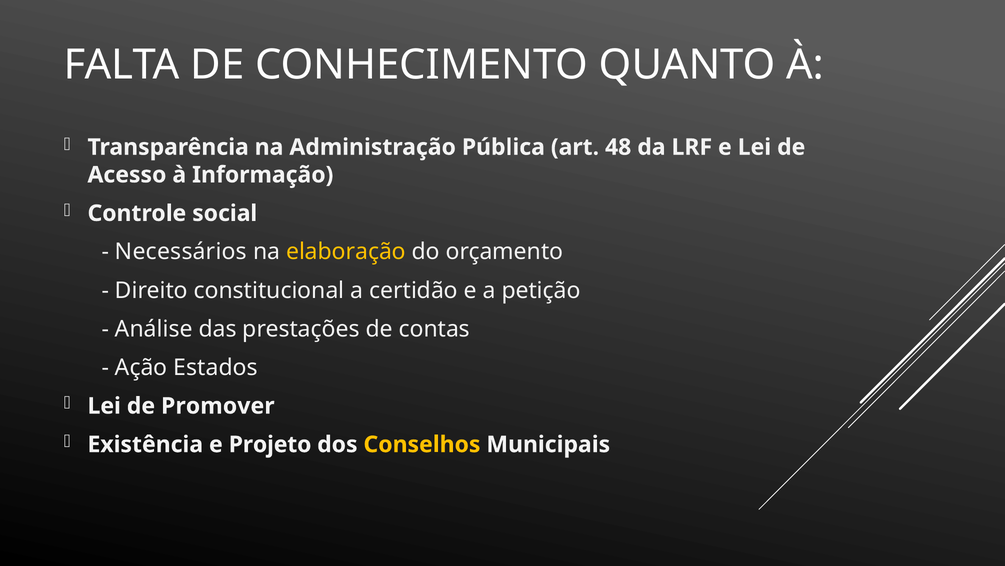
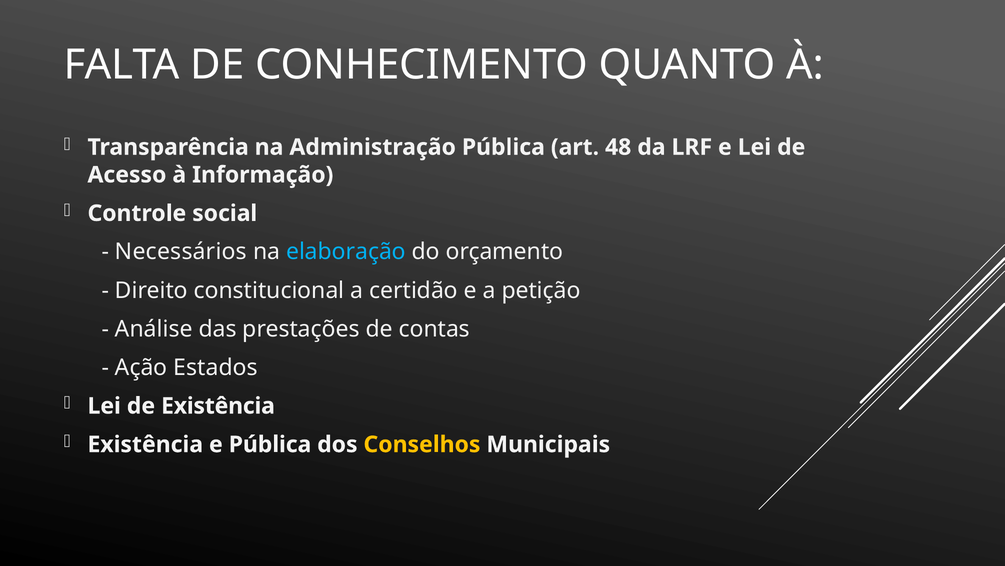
elaboração colour: yellow -> light blue
de Promover: Promover -> Existência
e Projeto: Projeto -> Pública
